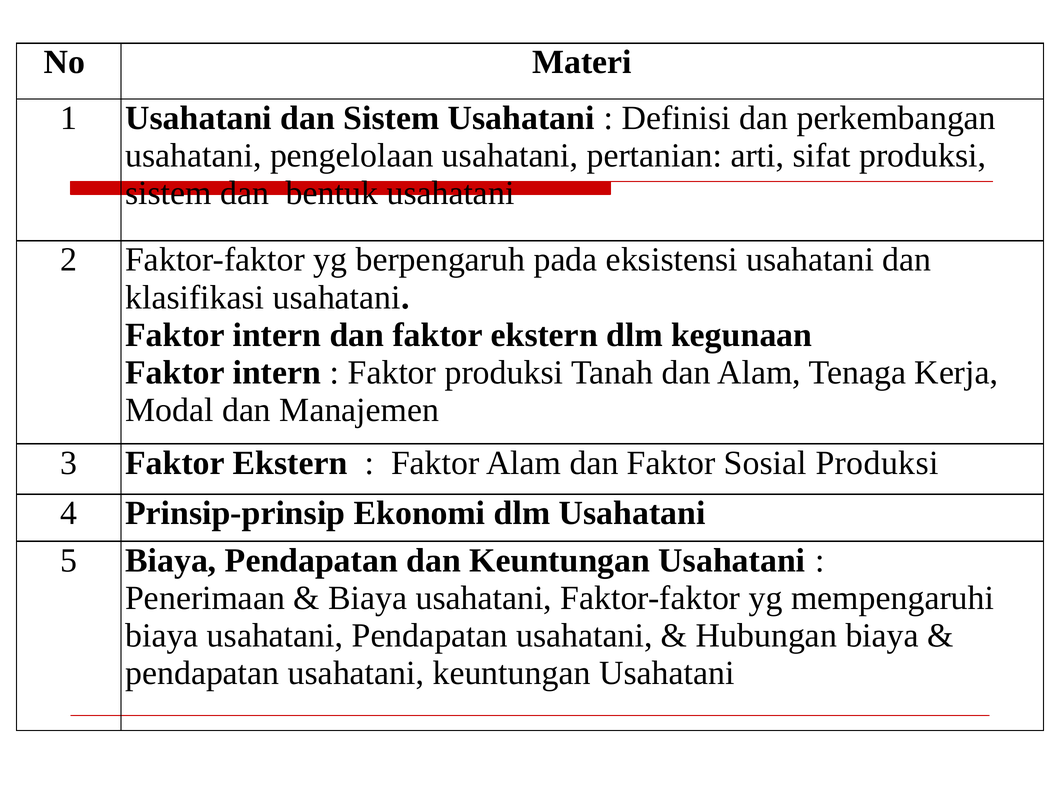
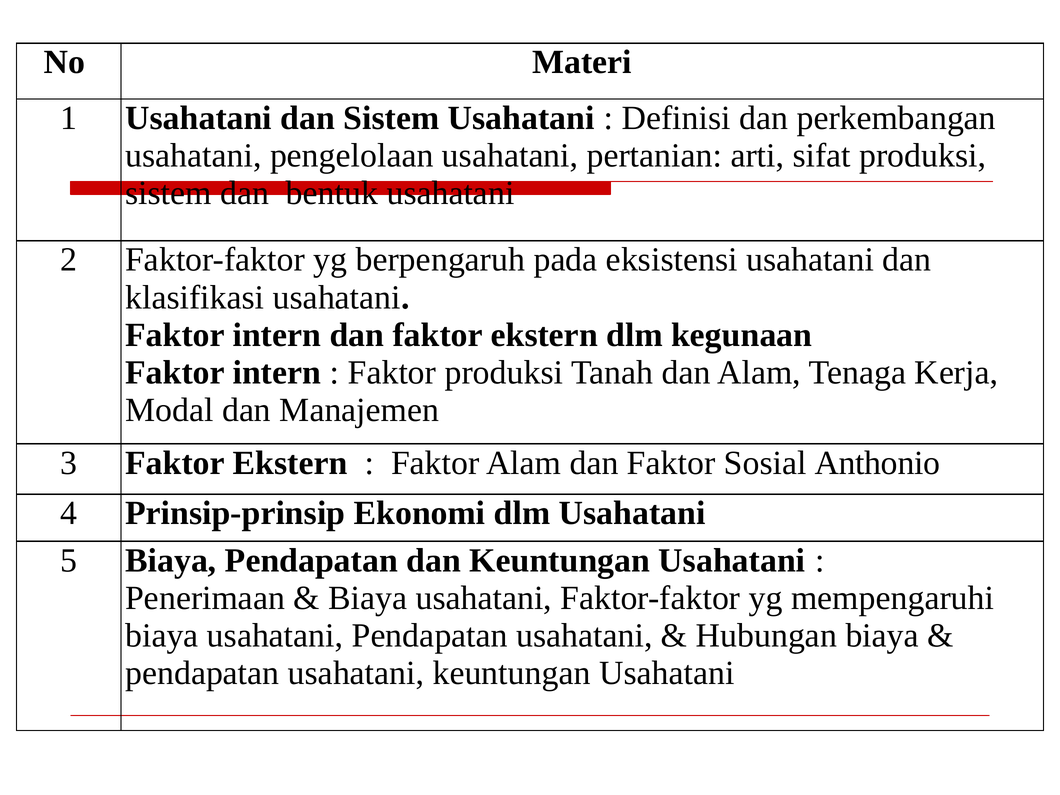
Sosial Produksi: Produksi -> Anthonio
